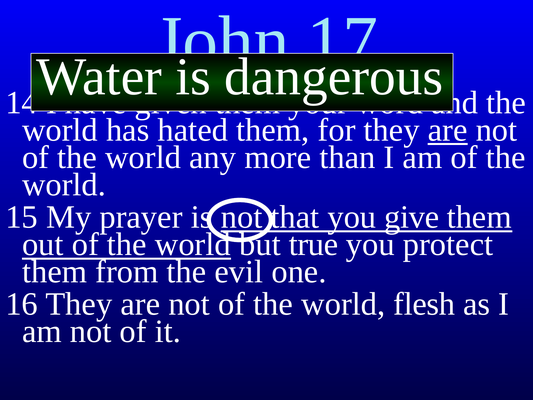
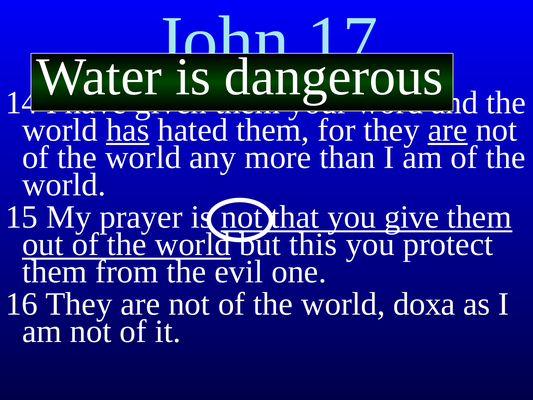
has underline: none -> present
true: true -> this
flesh: flesh -> doxa
